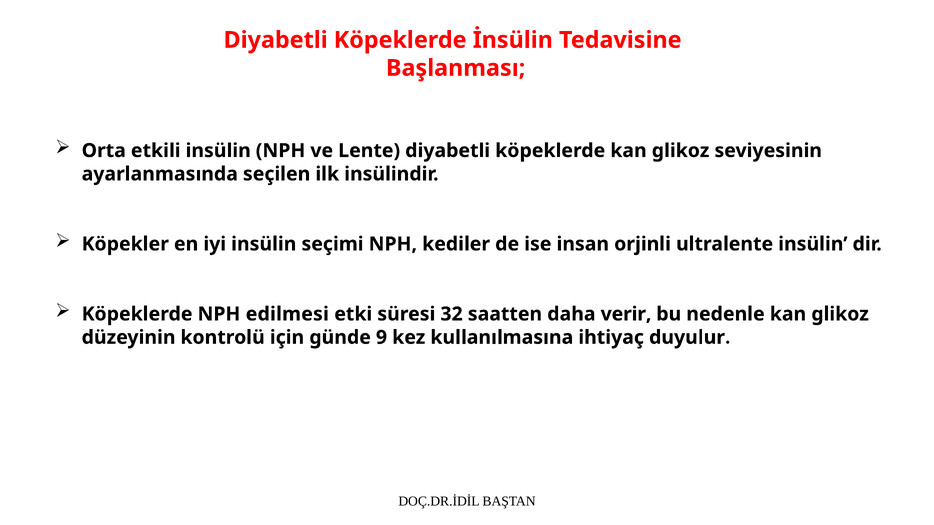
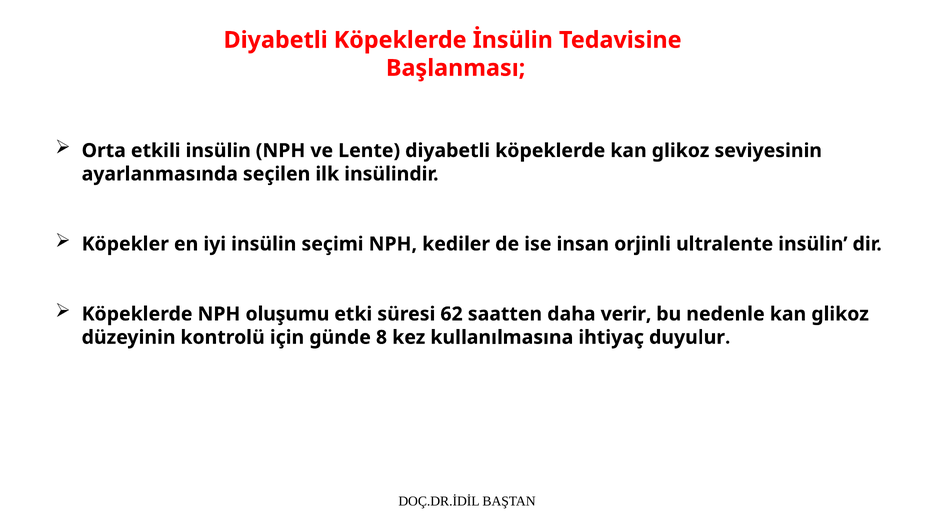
edilmesi: edilmesi -> oluşumu
32: 32 -> 62
9: 9 -> 8
